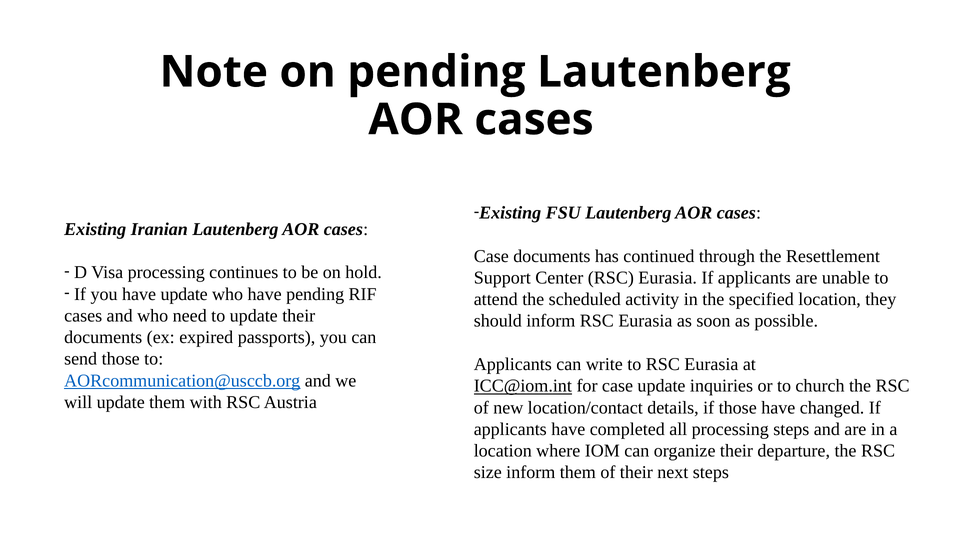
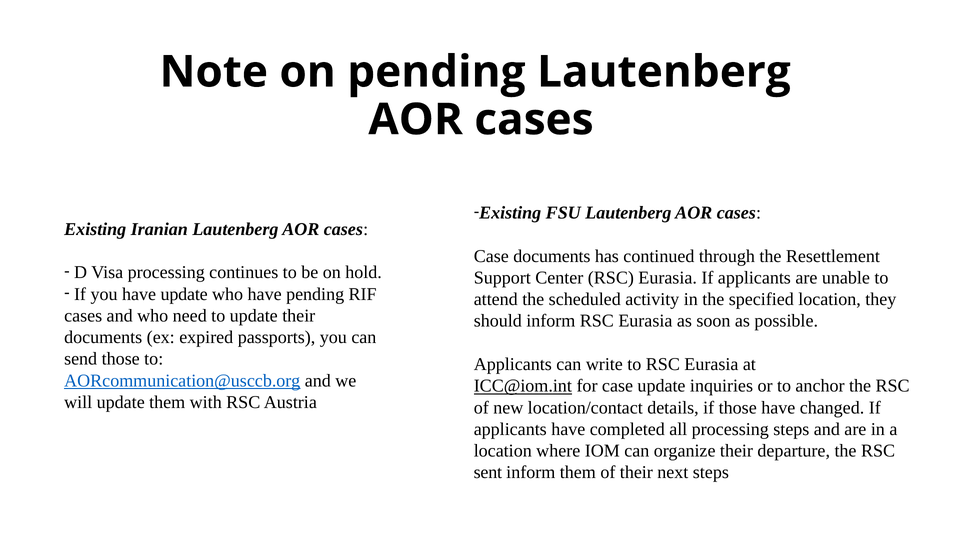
church: church -> anchor
size: size -> sent
